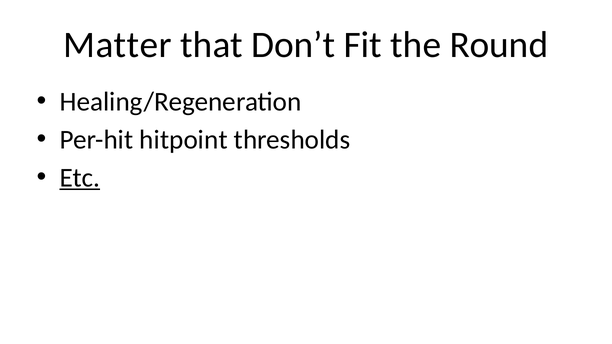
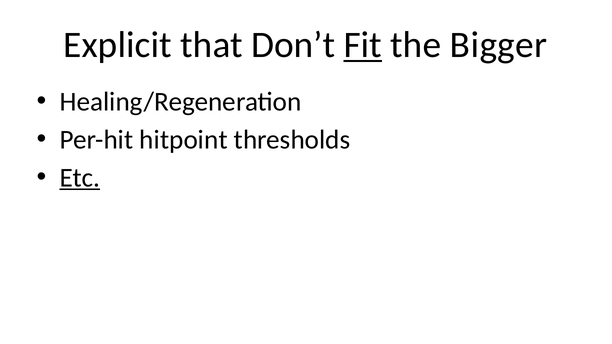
Matter: Matter -> Explicit
Fit underline: none -> present
Round: Round -> Bigger
